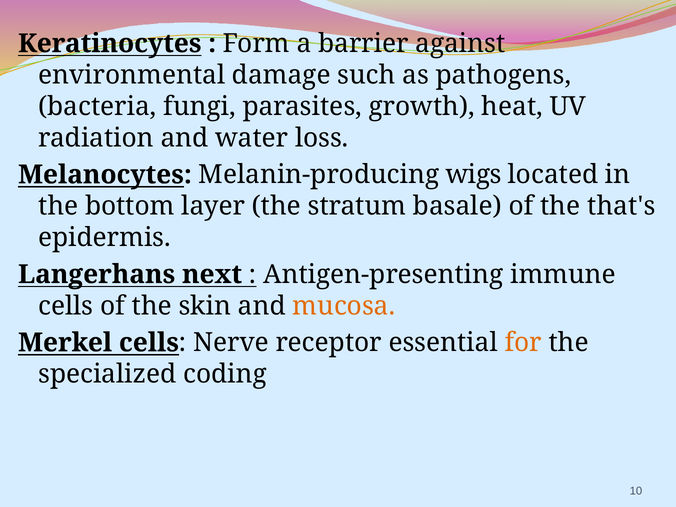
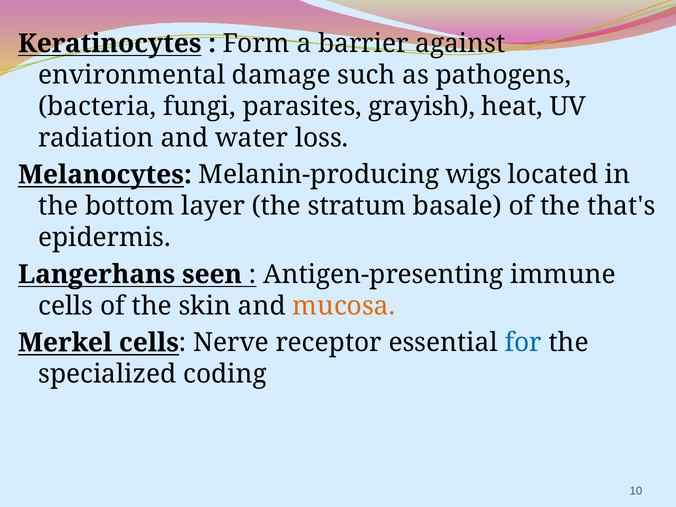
growth: growth -> grayish
next: next -> seen
for colour: orange -> blue
